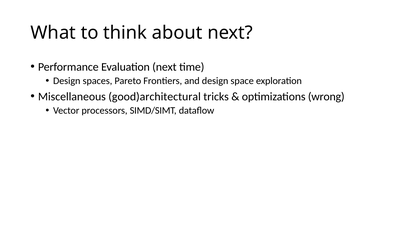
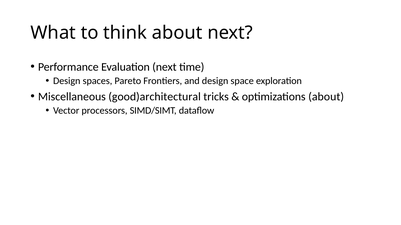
optimizations wrong: wrong -> about
